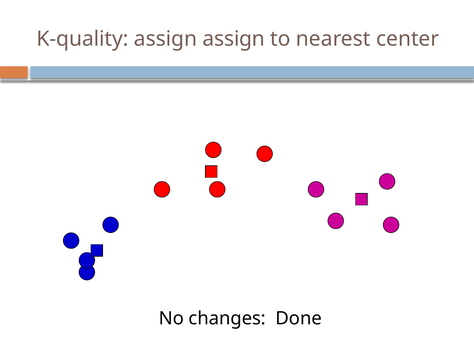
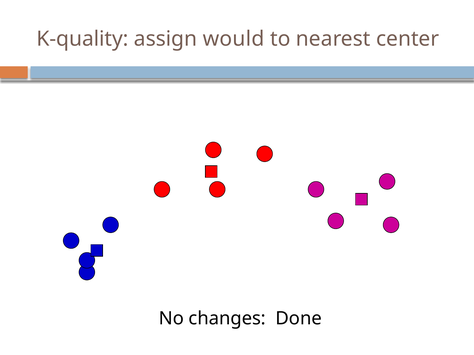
assign assign: assign -> would
